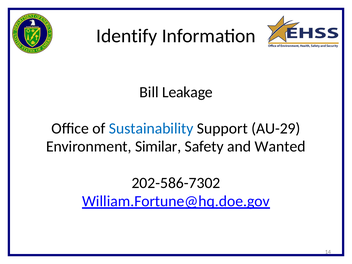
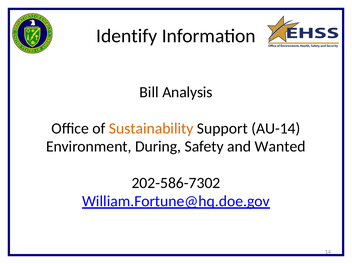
Leakage: Leakage -> Analysis
Sustainability colour: blue -> orange
AU-29: AU-29 -> AU-14
Similar: Similar -> During
